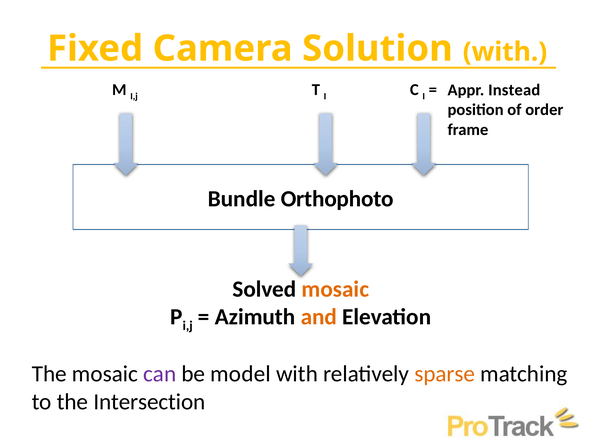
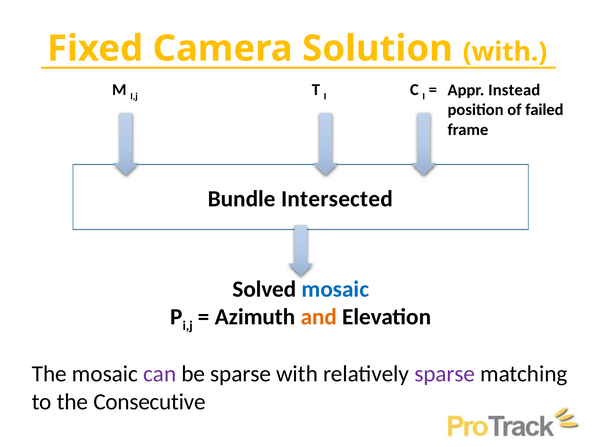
order: order -> failed
Orthophoto: Orthophoto -> Intersected
mosaic at (335, 290) colour: orange -> blue
be model: model -> sparse
sparse at (445, 375) colour: orange -> purple
Intersection: Intersection -> Consecutive
